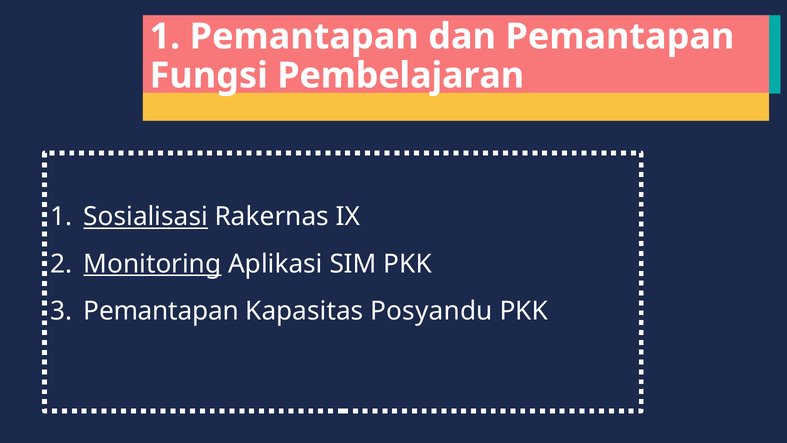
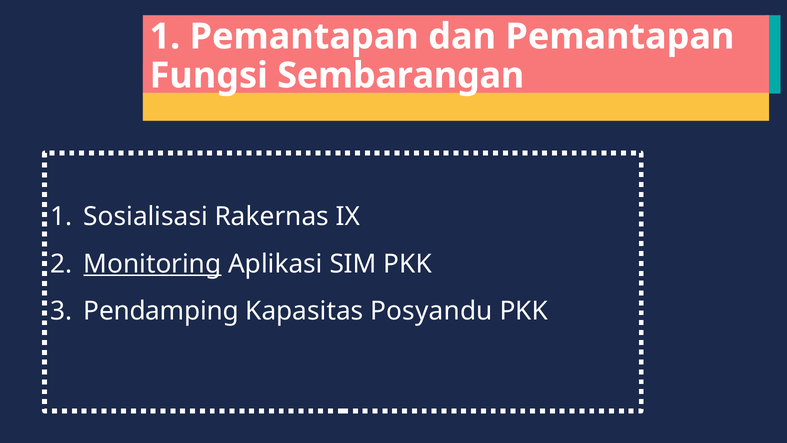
Pembelajaran: Pembelajaran -> Sembarangan
Sosialisasi underline: present -> none
Pemantapan at (161, 311): Pemantapan -> Pendamping
